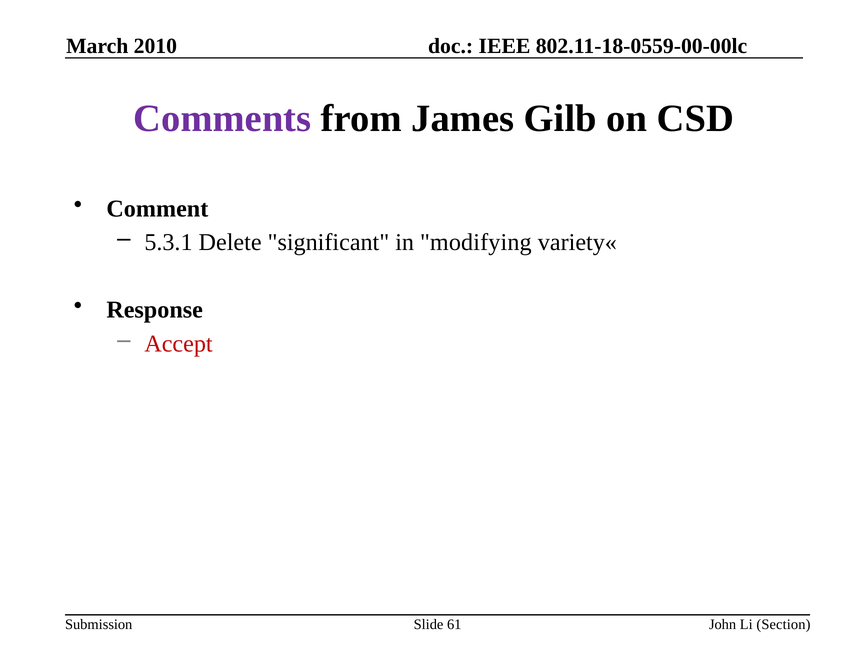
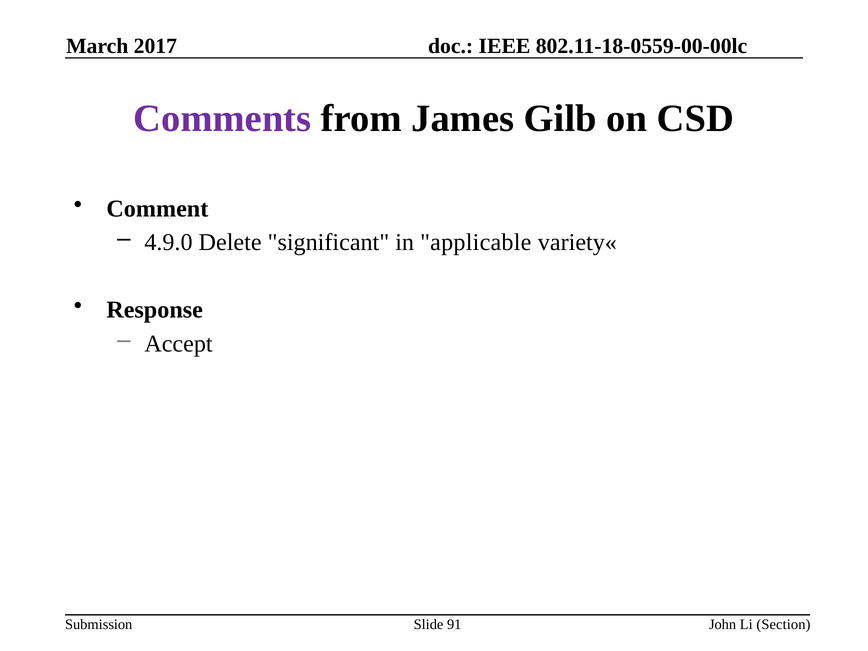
2010: 2010 -> 2017
5.3.1: 5.3.1 -> 4.9.0
modifying: modifying -> applicable
Accept colour: red -> black
61: 61 -> 91
